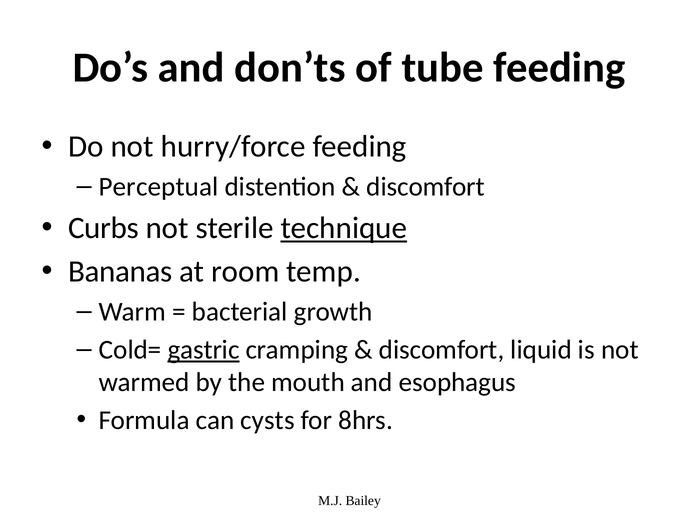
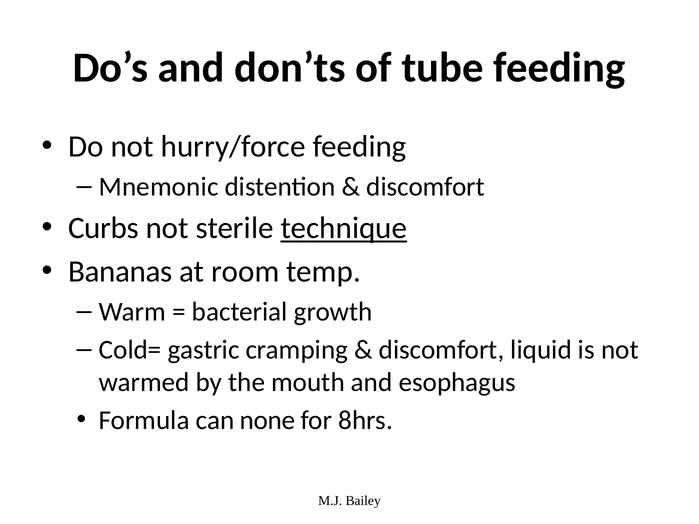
Perceptual: Perceptual -> Mnemonic
gastric underline: present -> none
cysts: cysts -> none
